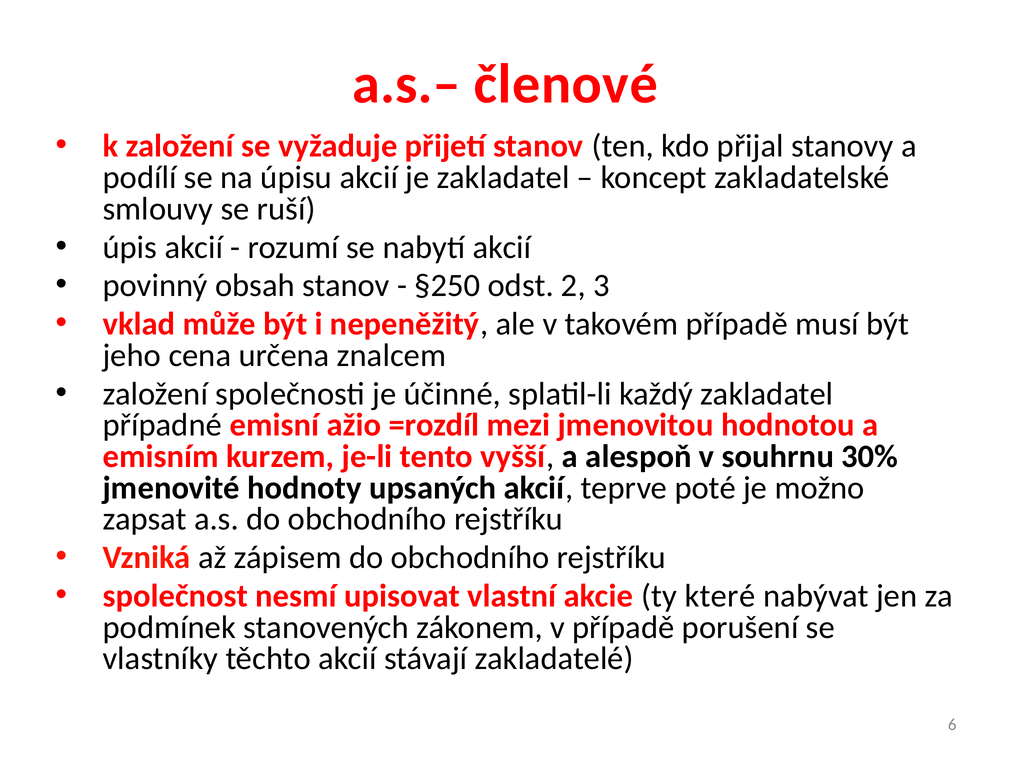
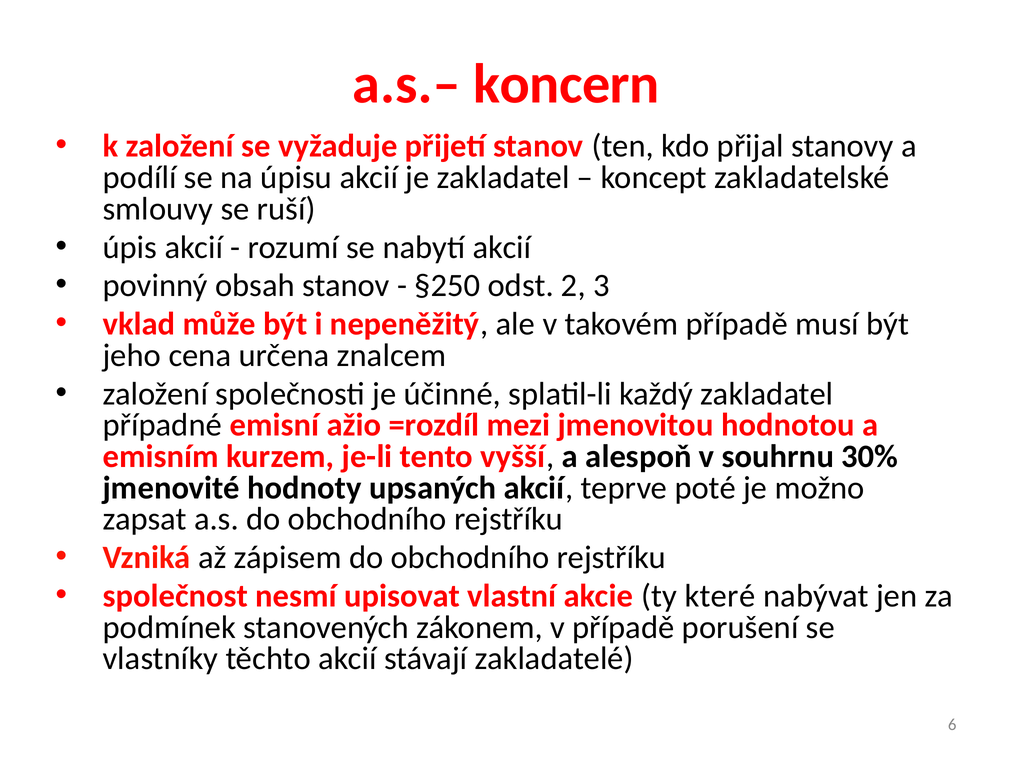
členové: členové -> koncern
